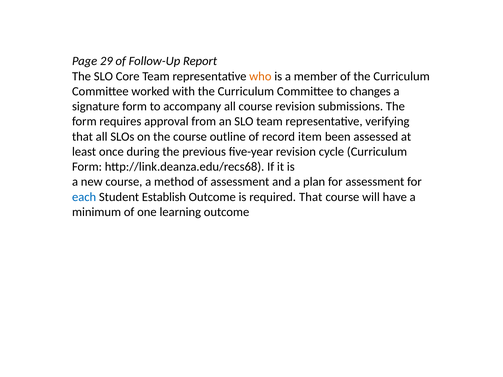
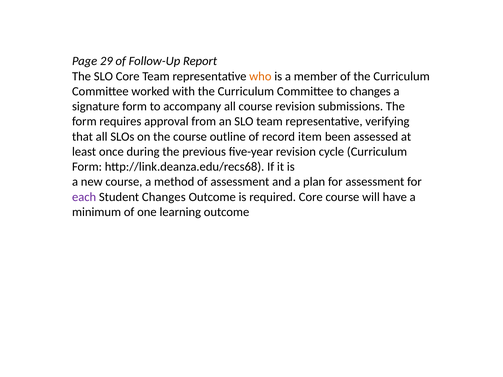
each colour: blue -> purple
Student Establish: Establish -> Changes
required That: That -> Core
